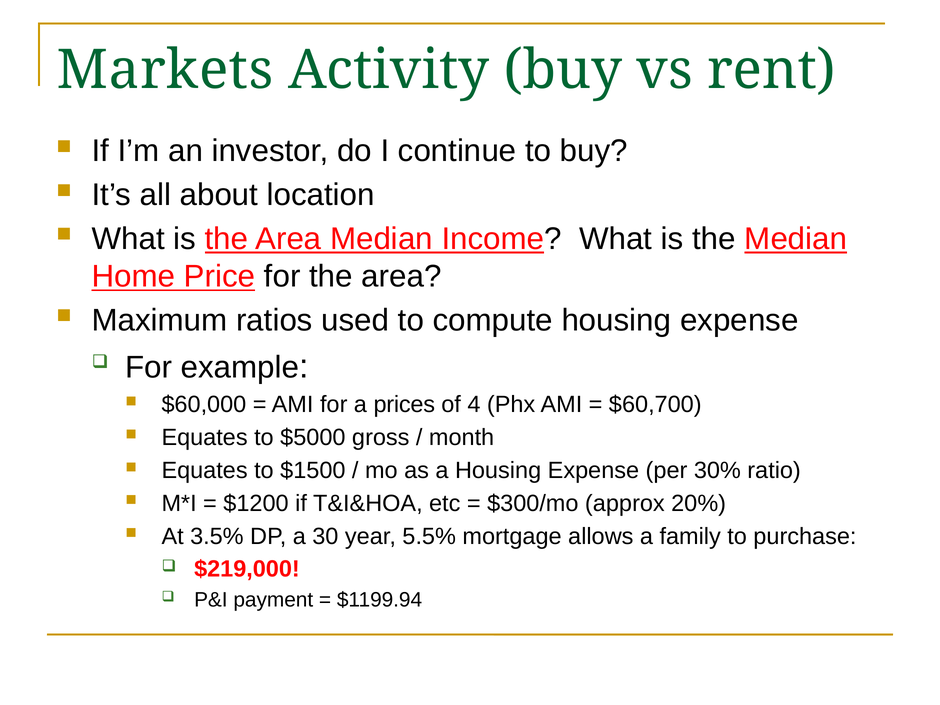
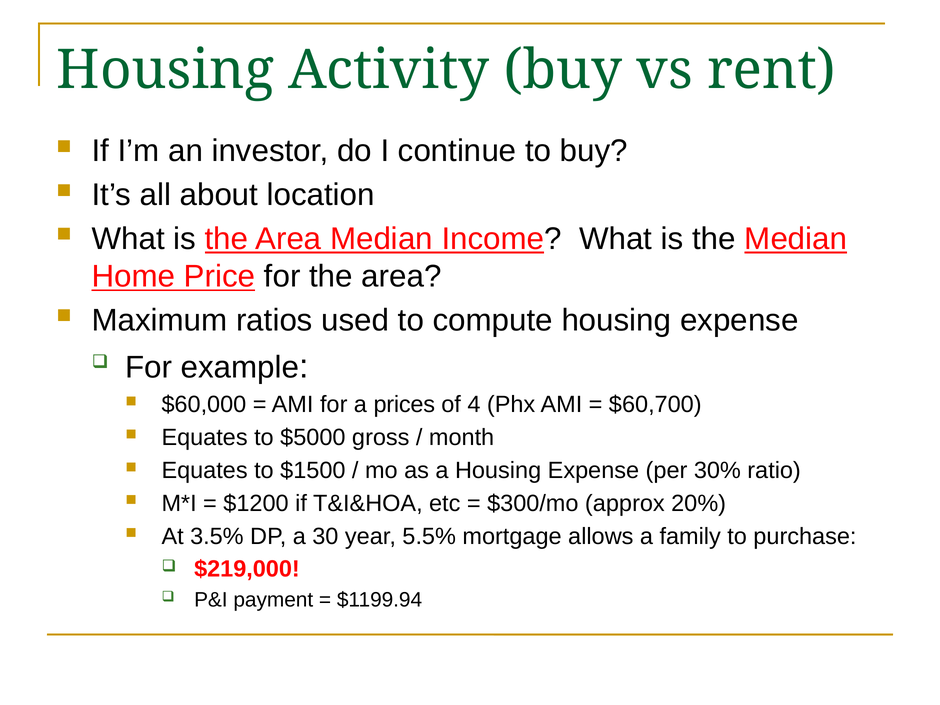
Markets at (165, 70): Markets -> Housing
